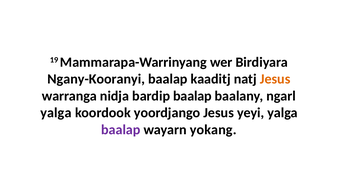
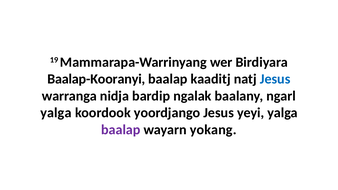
Ngany-Kooranyi: Ngany-Kooranyi -> Baalap-Kooranyi
Jesus at (275, 79) colour: orange -> blue
bardip baalap: baalap -> ngalak
